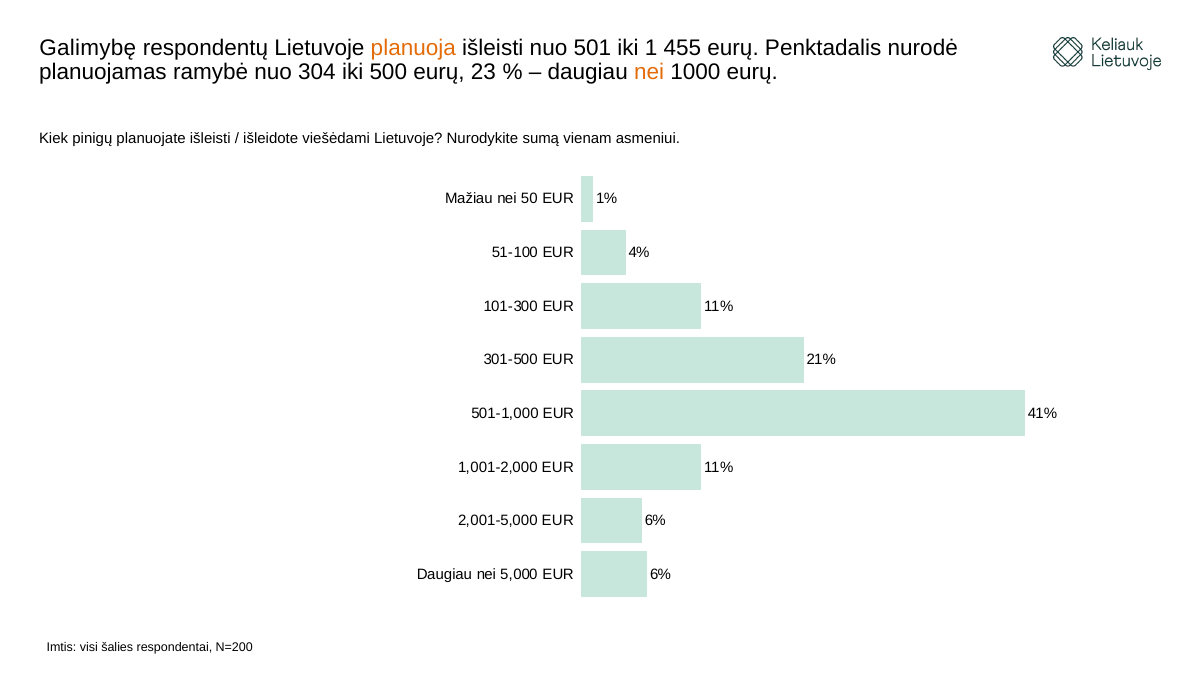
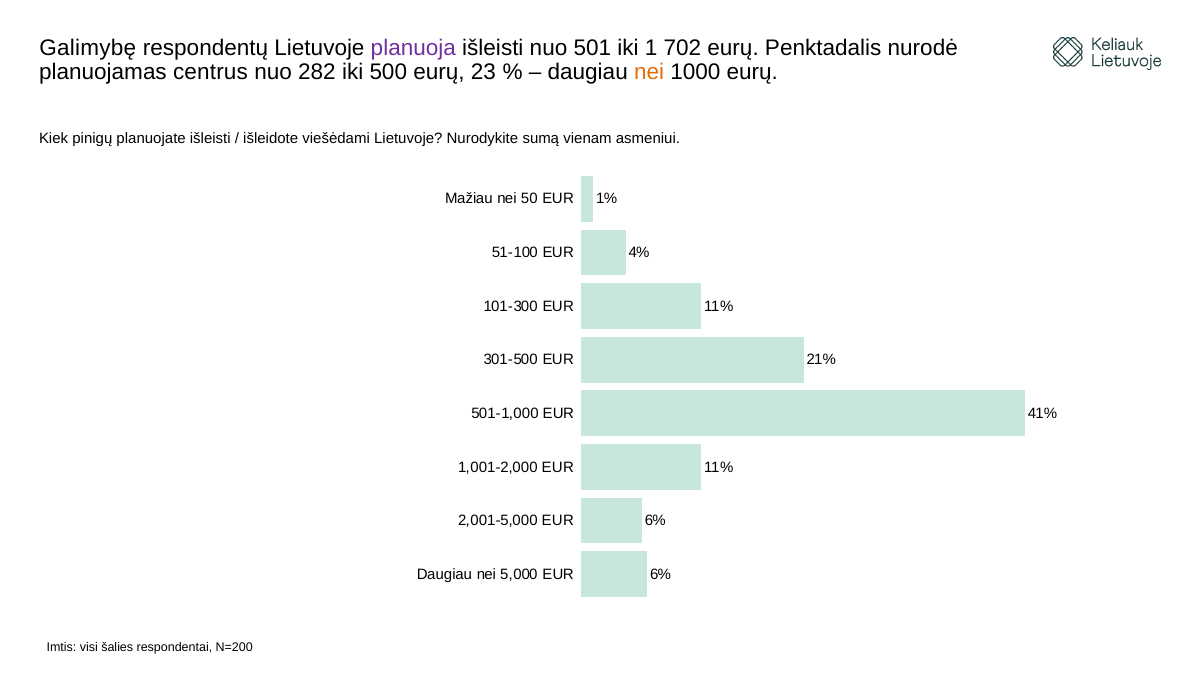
planuoja colour: orange -> purple
455: 455 -> 702
ramybė: ramybė -> centrus
304: 304 -> 282
